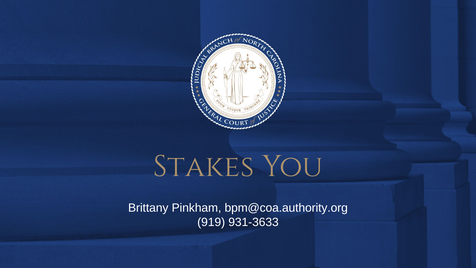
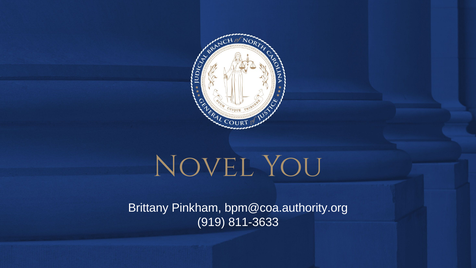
Stakes: Stakes -> Novel
931-3633: 931-3633 -> 811-3633
